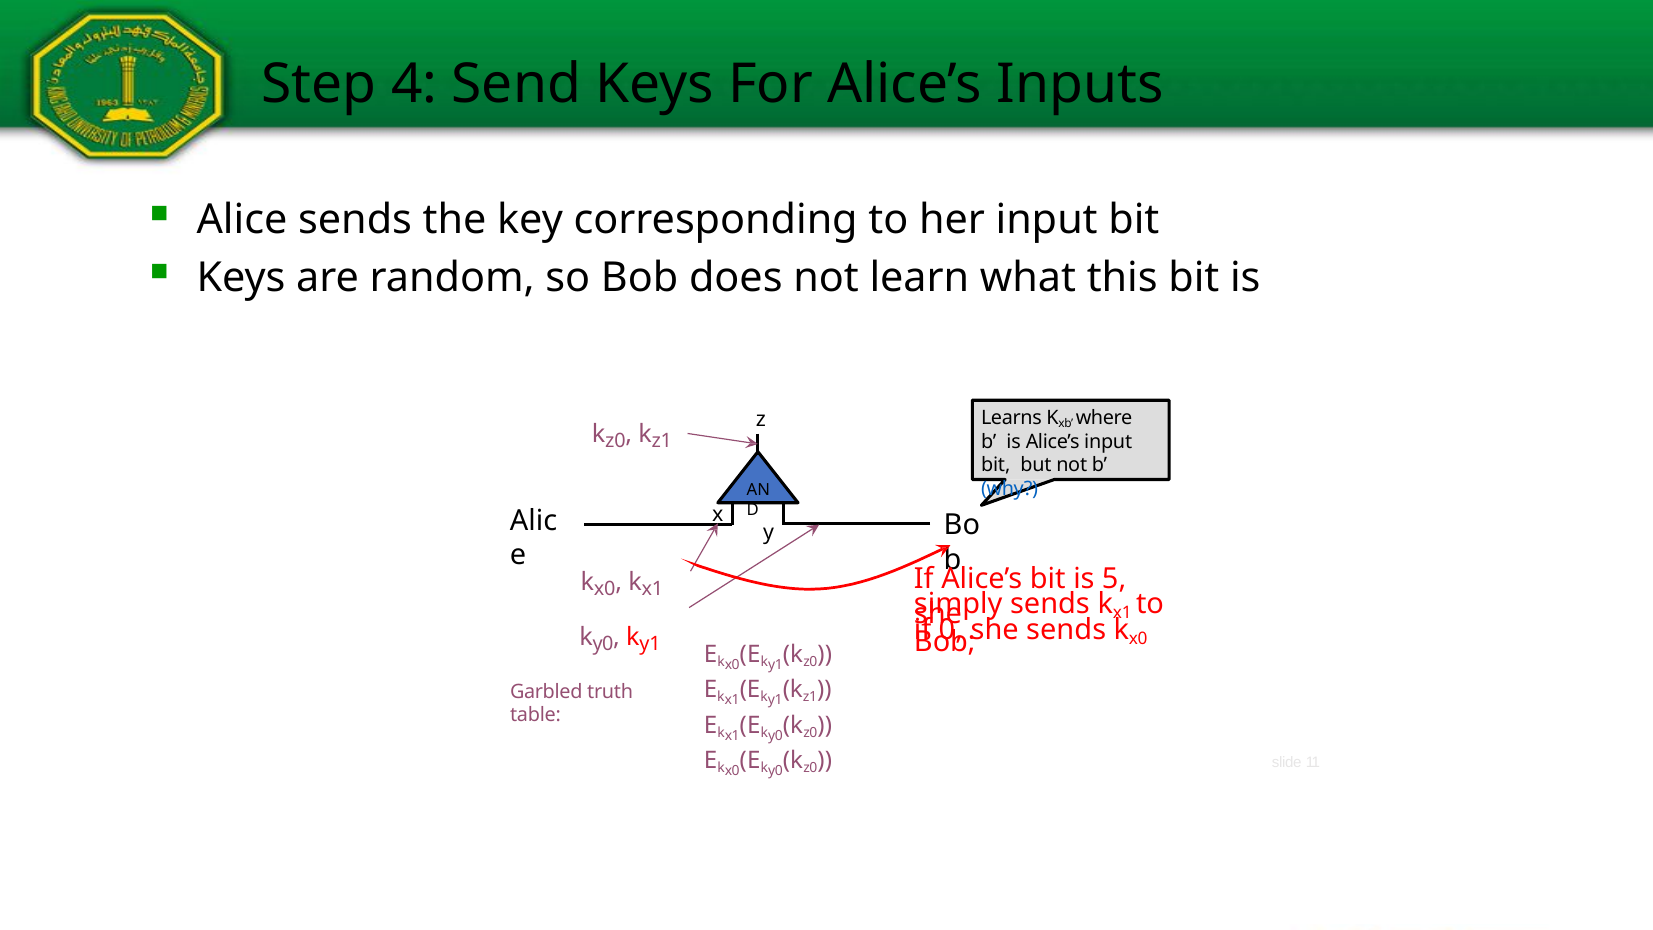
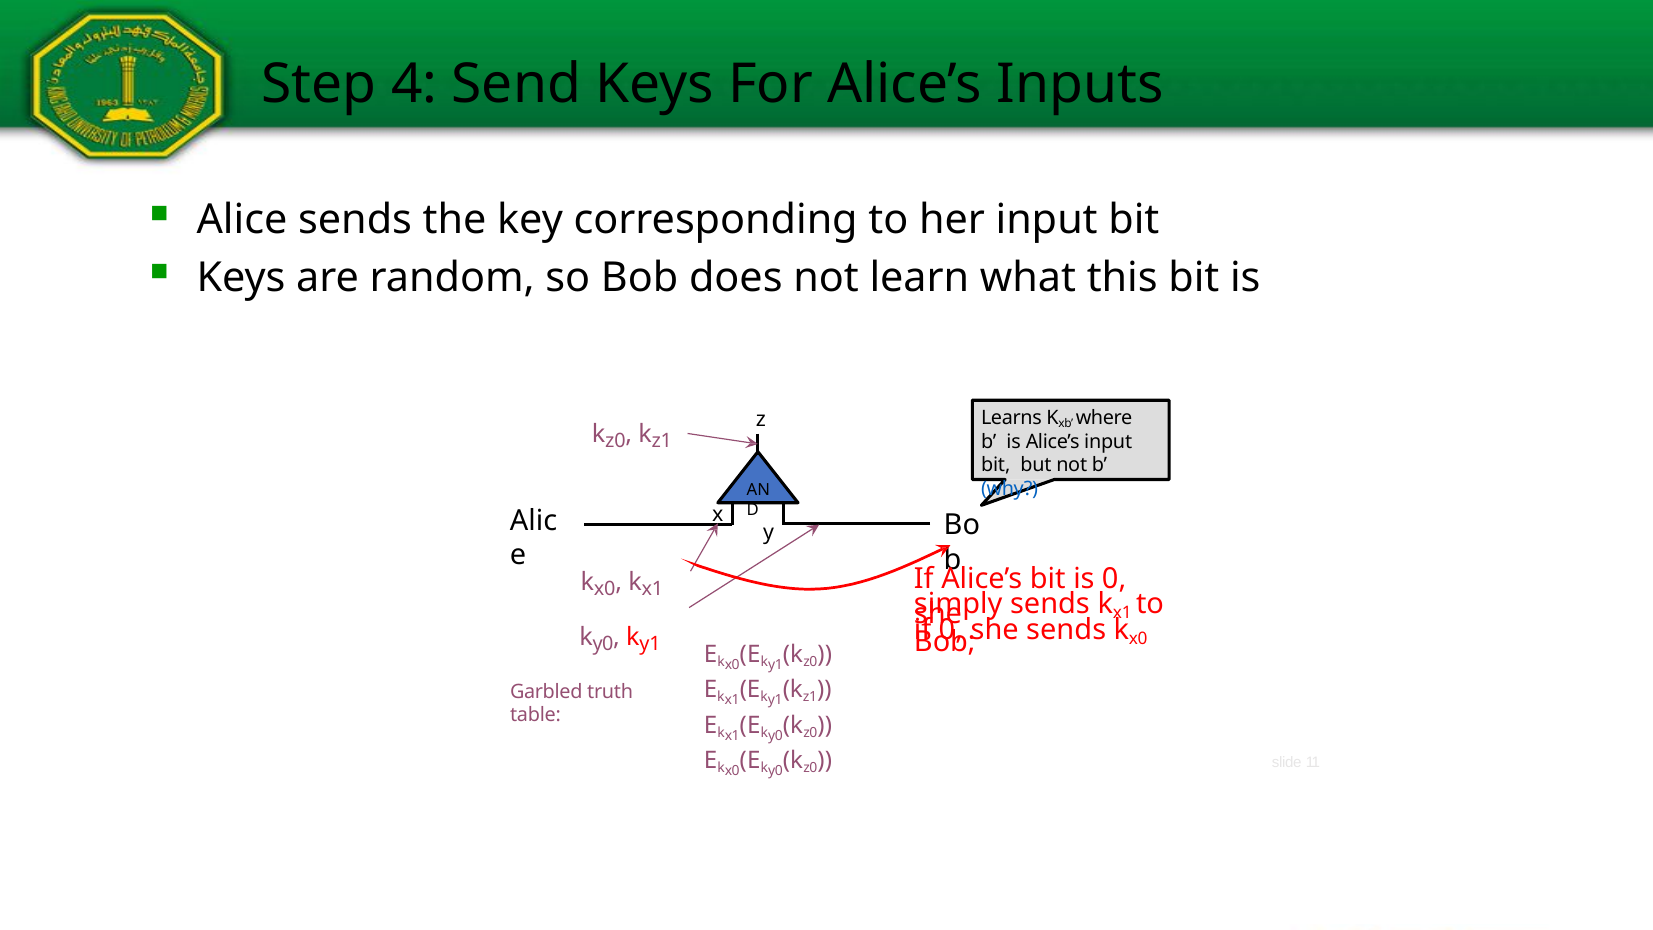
is 5: 5 -> 0
